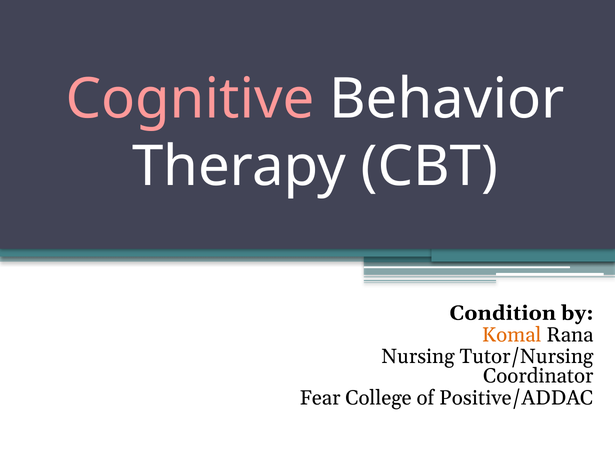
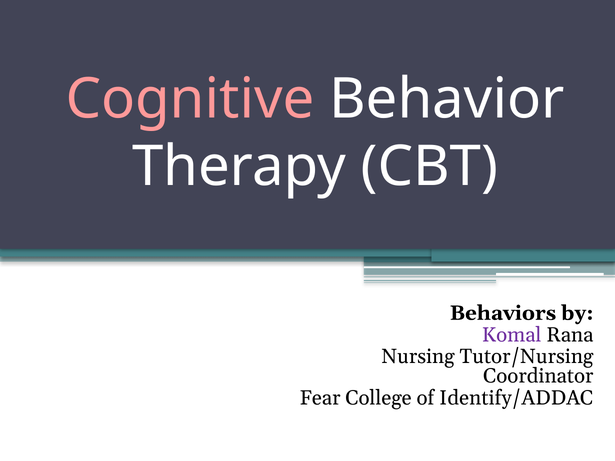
Condition: Condition -> Behaviors
Komal colour: orange -> purple
Positive/ADDAC: Positive/ADDAC -> Identify/ADDAC
